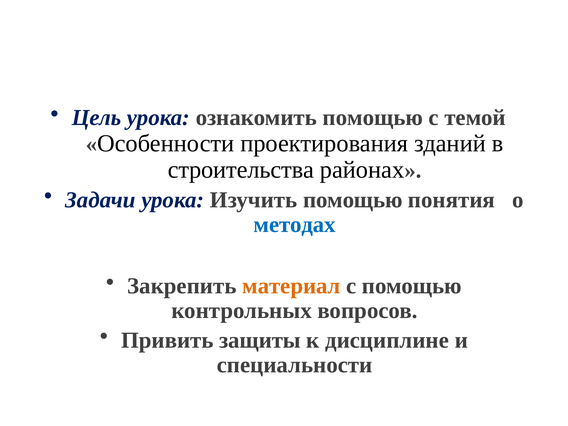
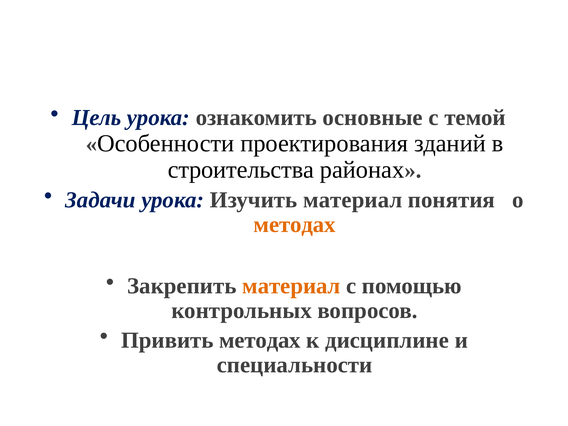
ознакомить помощью: помощью -> основные
Изучить помощью: помощью -> материал
методах at (295, 225) colour: blue -> orange
Привить защиты: защиты -> методах
